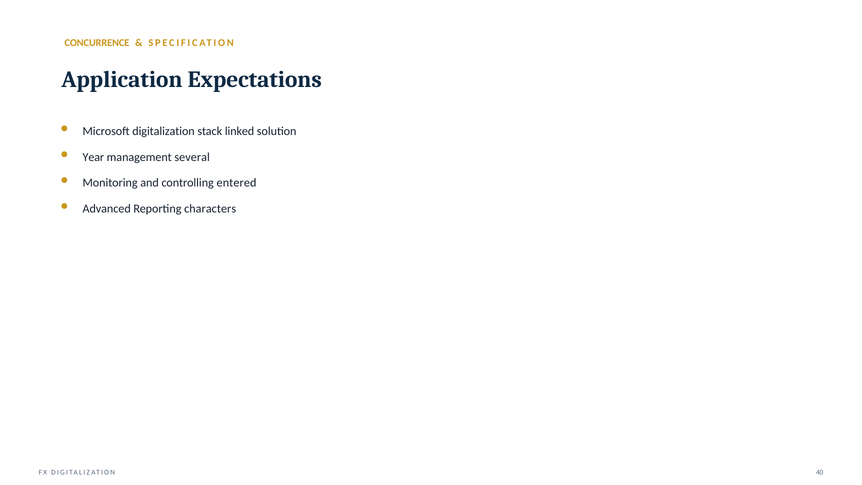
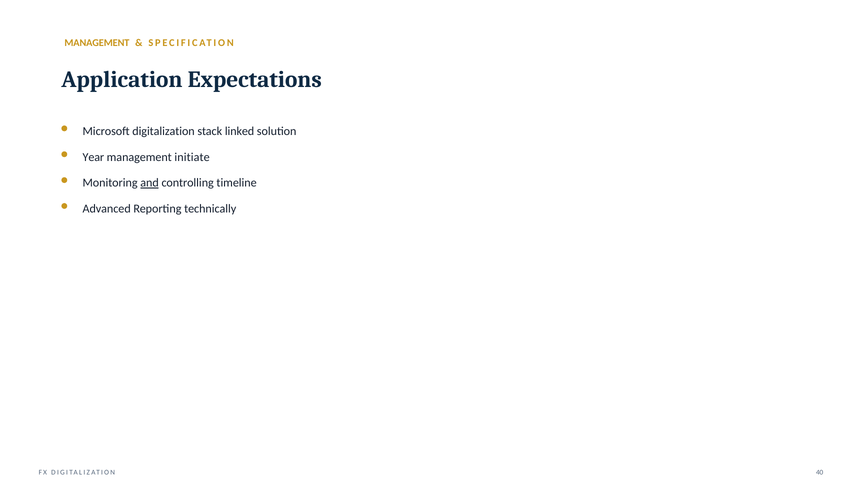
CONCURRENCE at (97, 43): CONCURRENCE -> MANAGEMENT
several: several -> initiate
and underline: none -> present
entered: entered -> timeline
characters: characters -> technically
